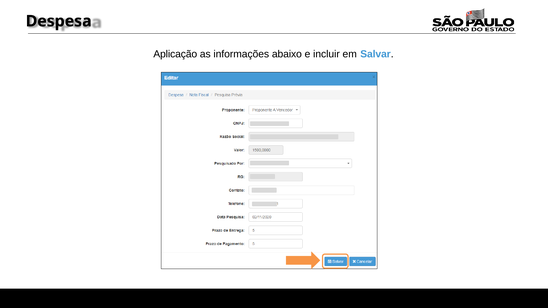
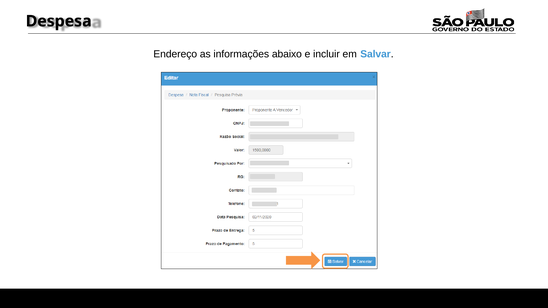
Aplicação: Aplicação -> Endereço
